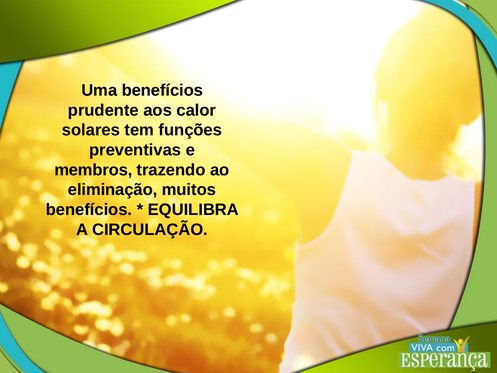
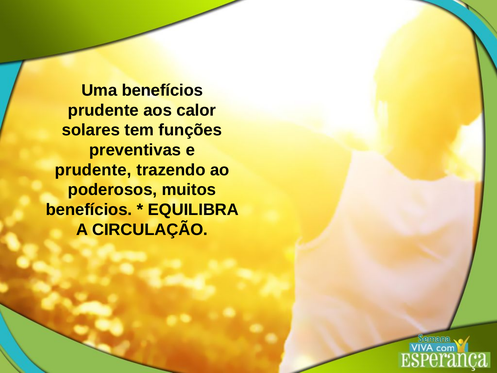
membros at (93, 170): membros -> prudente
eliminação: eliminação -> poderosos
